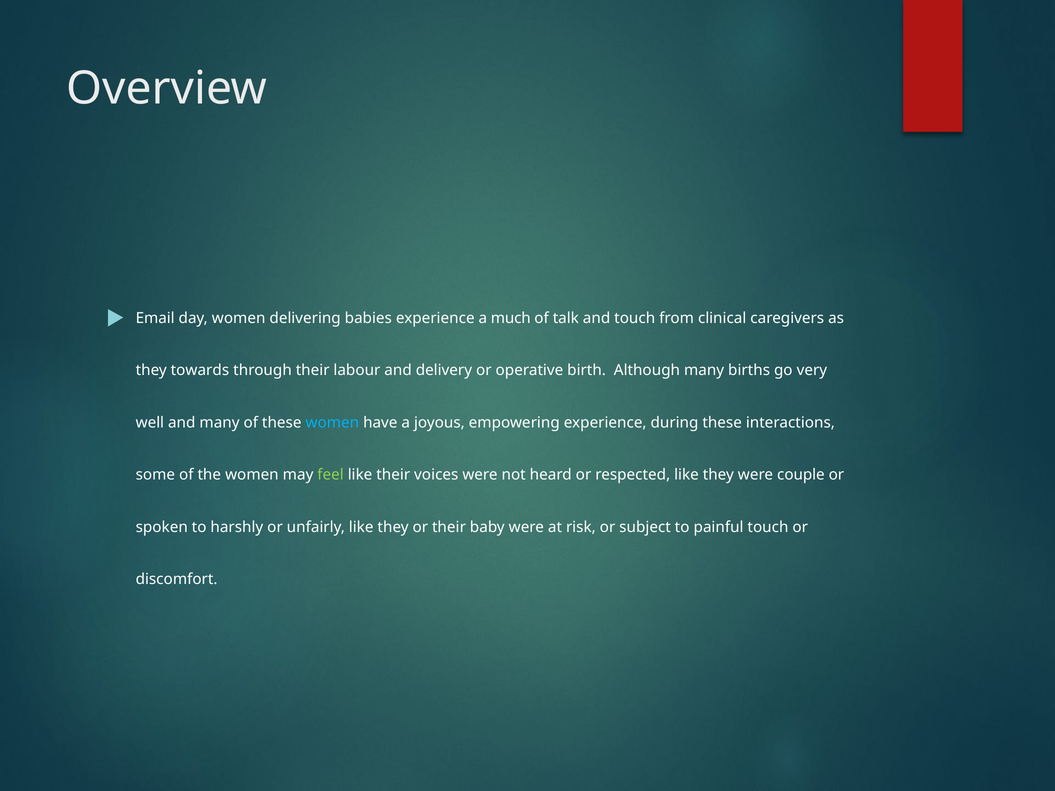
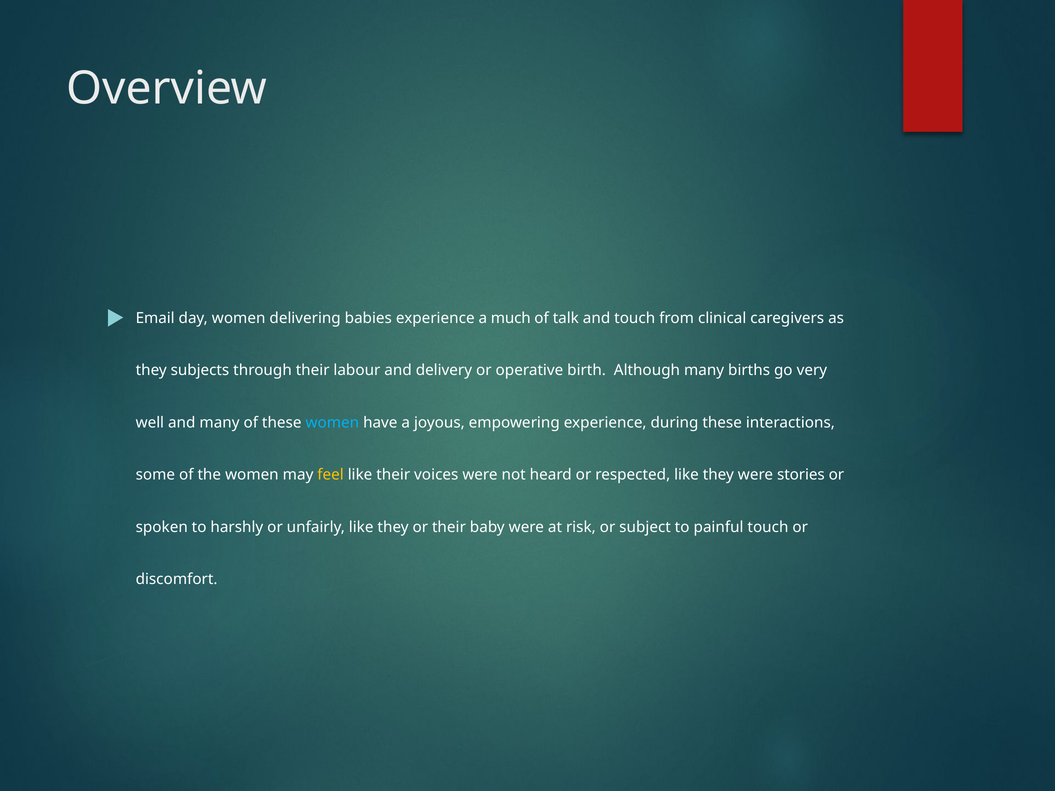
towards: towards -> subjects
feel colour: light green -> yellow
couple: couple -> stories
